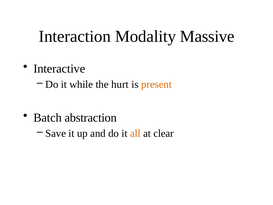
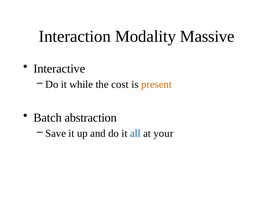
hurt: hurt -> cost
all colour: orange -> blue
clear: clear -> your
